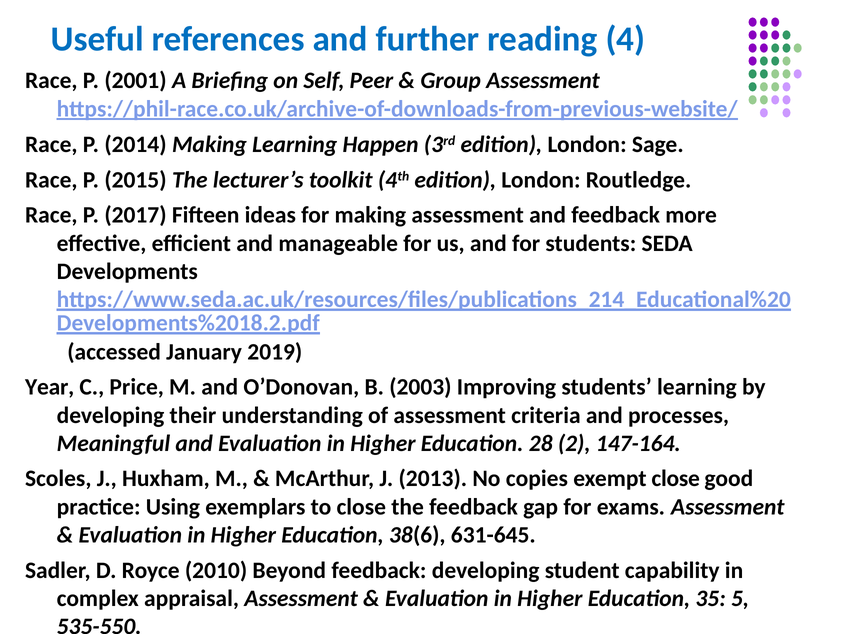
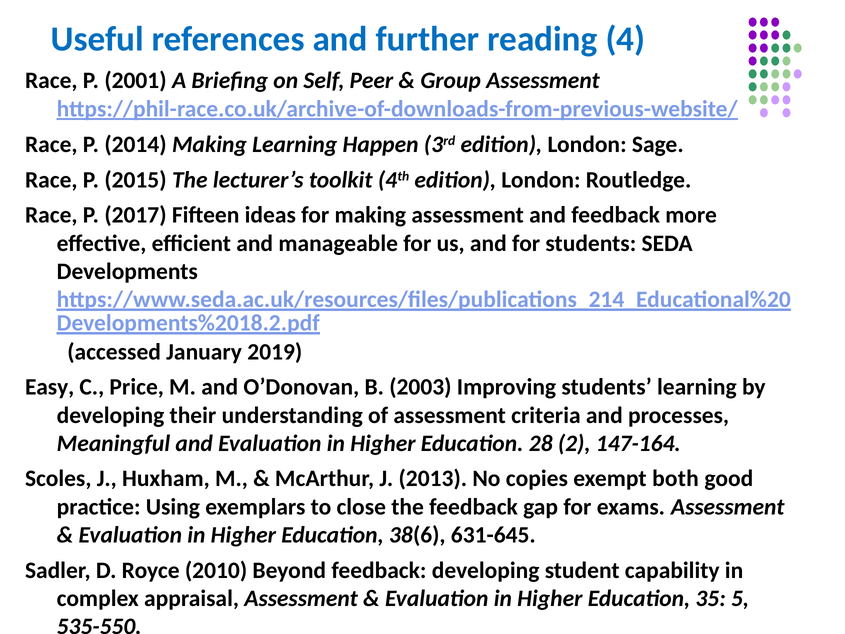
Year: Year -> Easy
exempt close: close -> both
